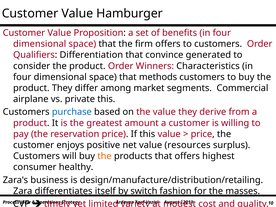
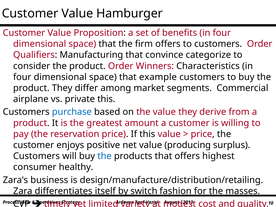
Differentiation: Differentiation -> Manufacturing
generated: generated -> categorize
methods: methods -> example
resources: resources -> producing
the at (105, 156) colour: orange -> blue
